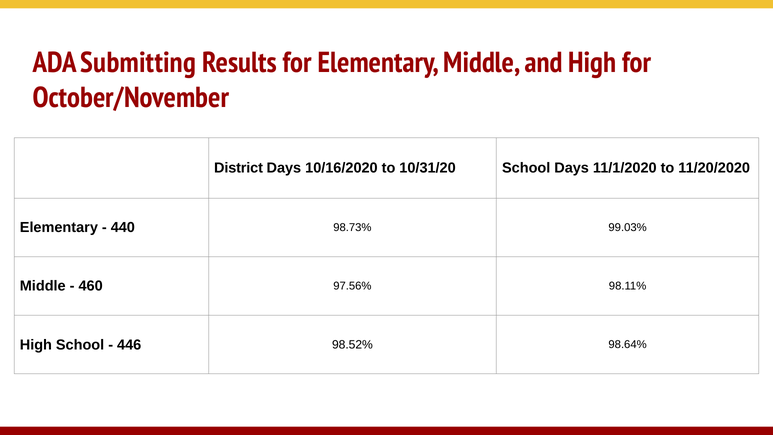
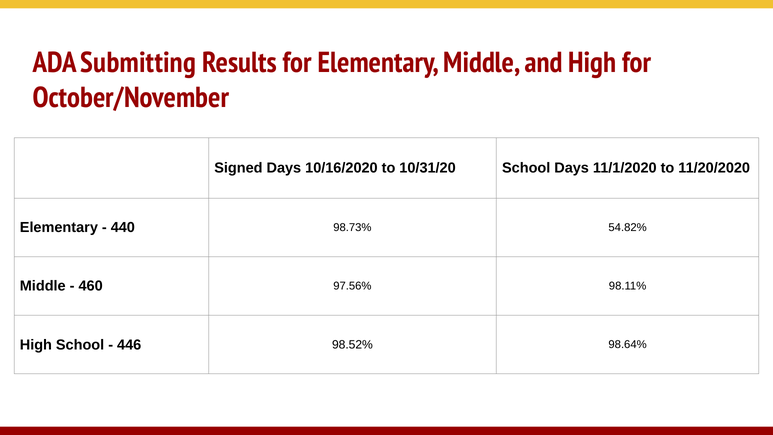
District: District -> Signed
99.03%: 99.03% -> 54.82%
